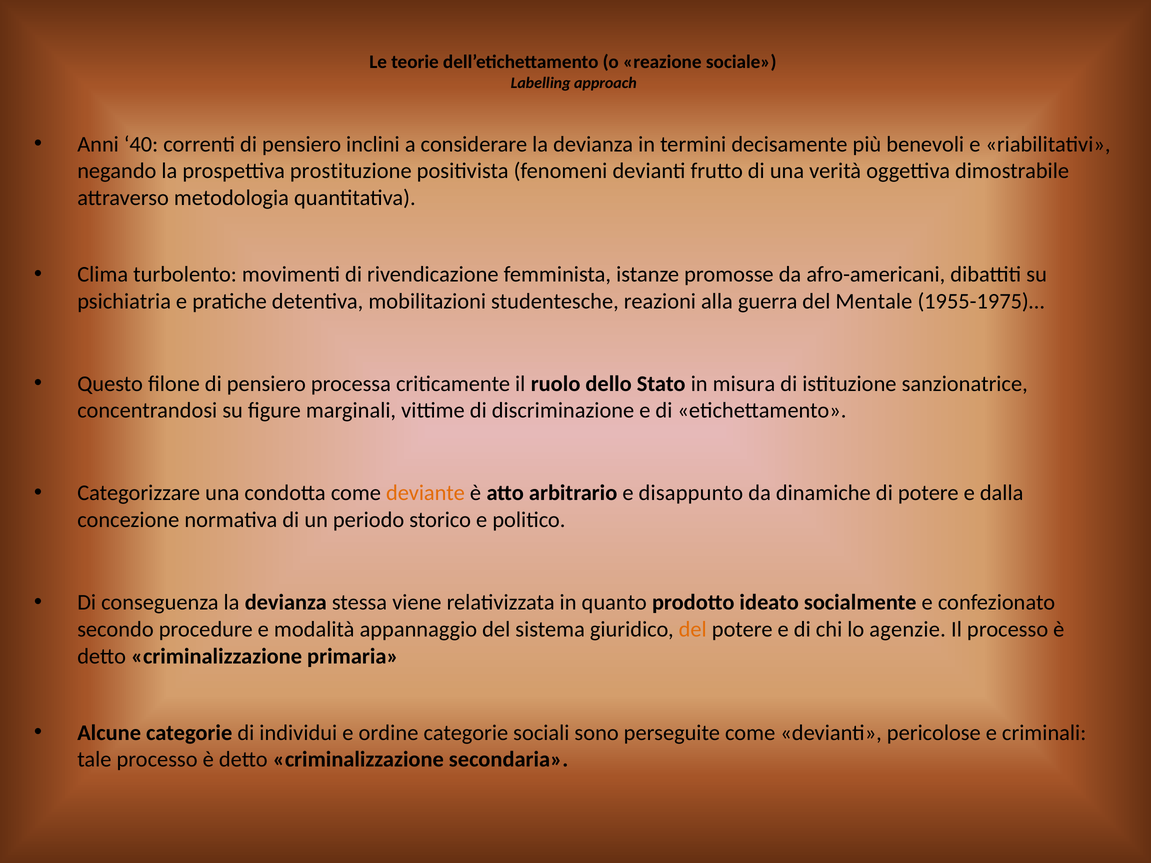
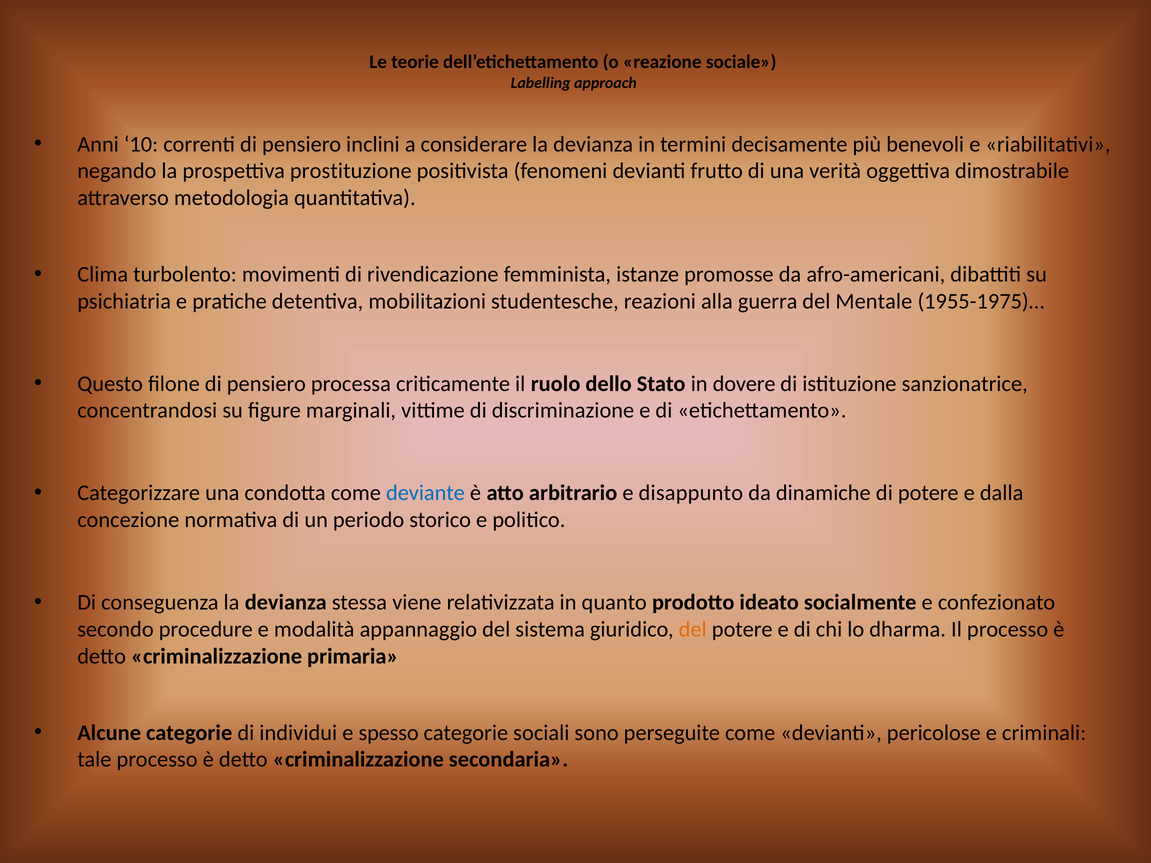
40: 40 -> 10
misura: misura -> dovere
deviante colour: orange -> blue
agenzie: agenzie -> dharma
ordine: ordine -> spesso
